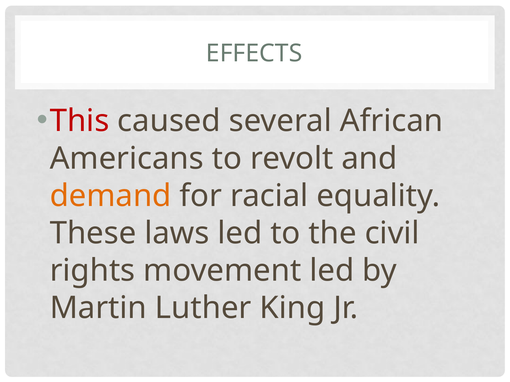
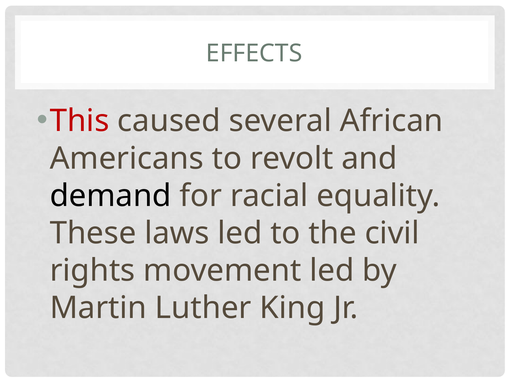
demand colour: orange -> black
